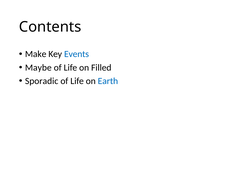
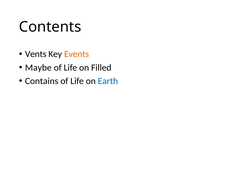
Make: Make -> Vents
Events colour: blue -> orange
Sporadic: Sporadic -> Contains
